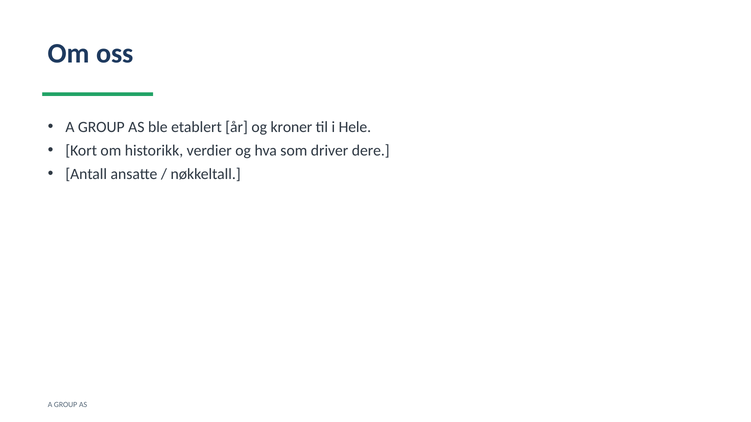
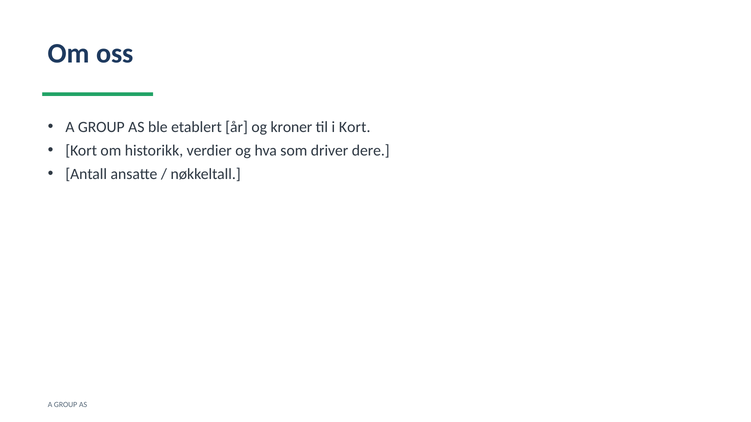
i Hele: Hele -> Kort
